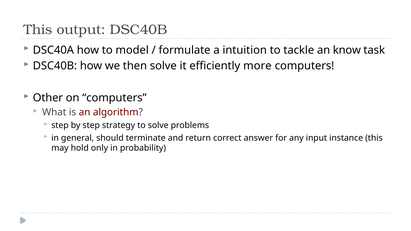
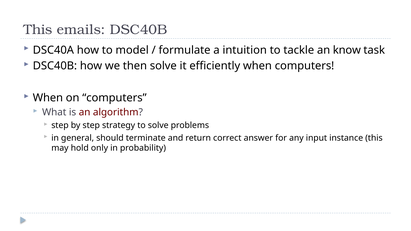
output: output -> emails
efficiently more: more -> when
Other at (48, 98): Other -> When
